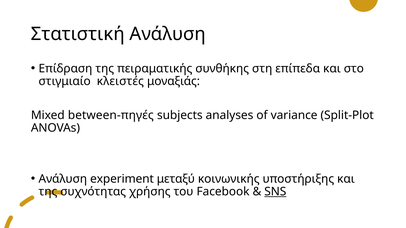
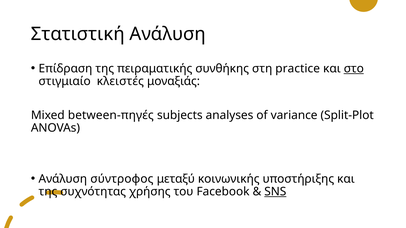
επίπεδα: επίπεδα -> practice
στο underline: none -> present
experiment: experiment -> σύντροφος
